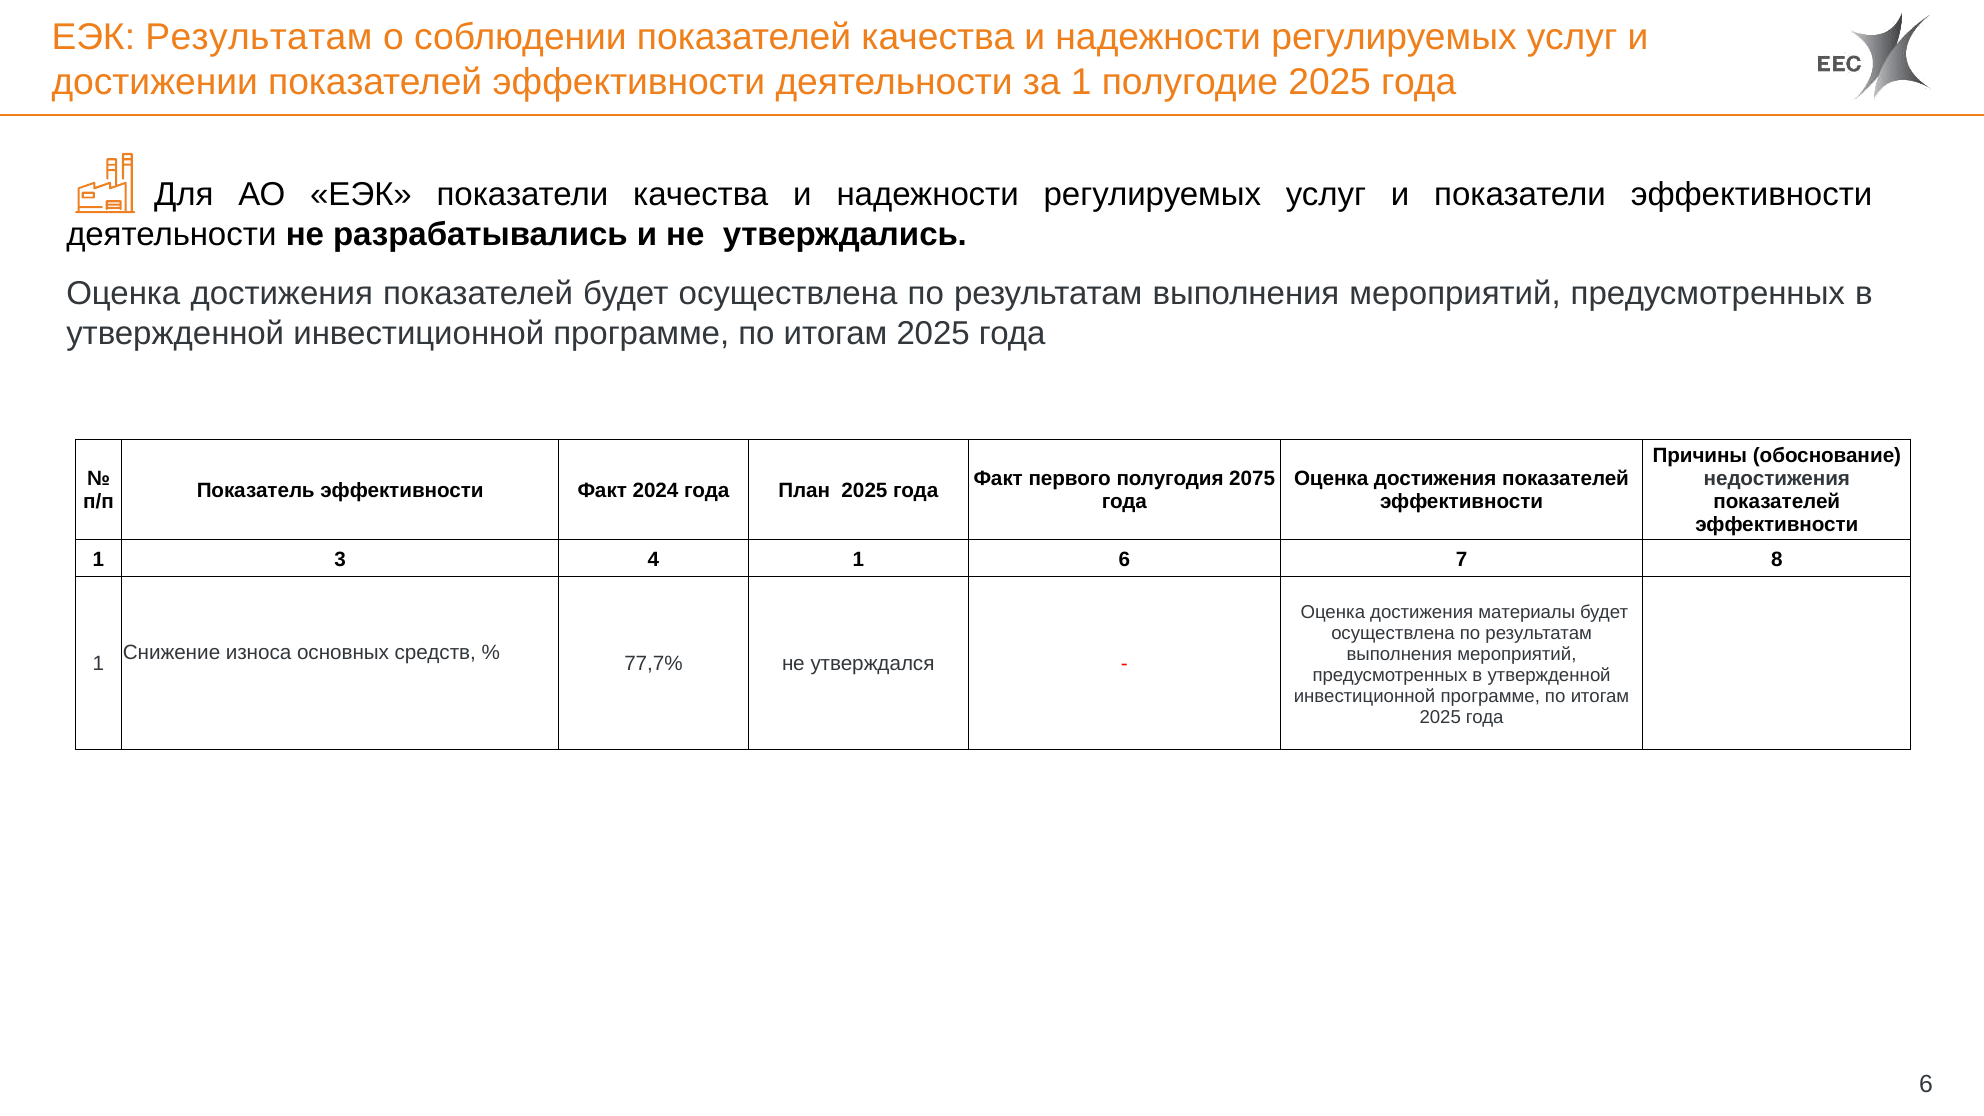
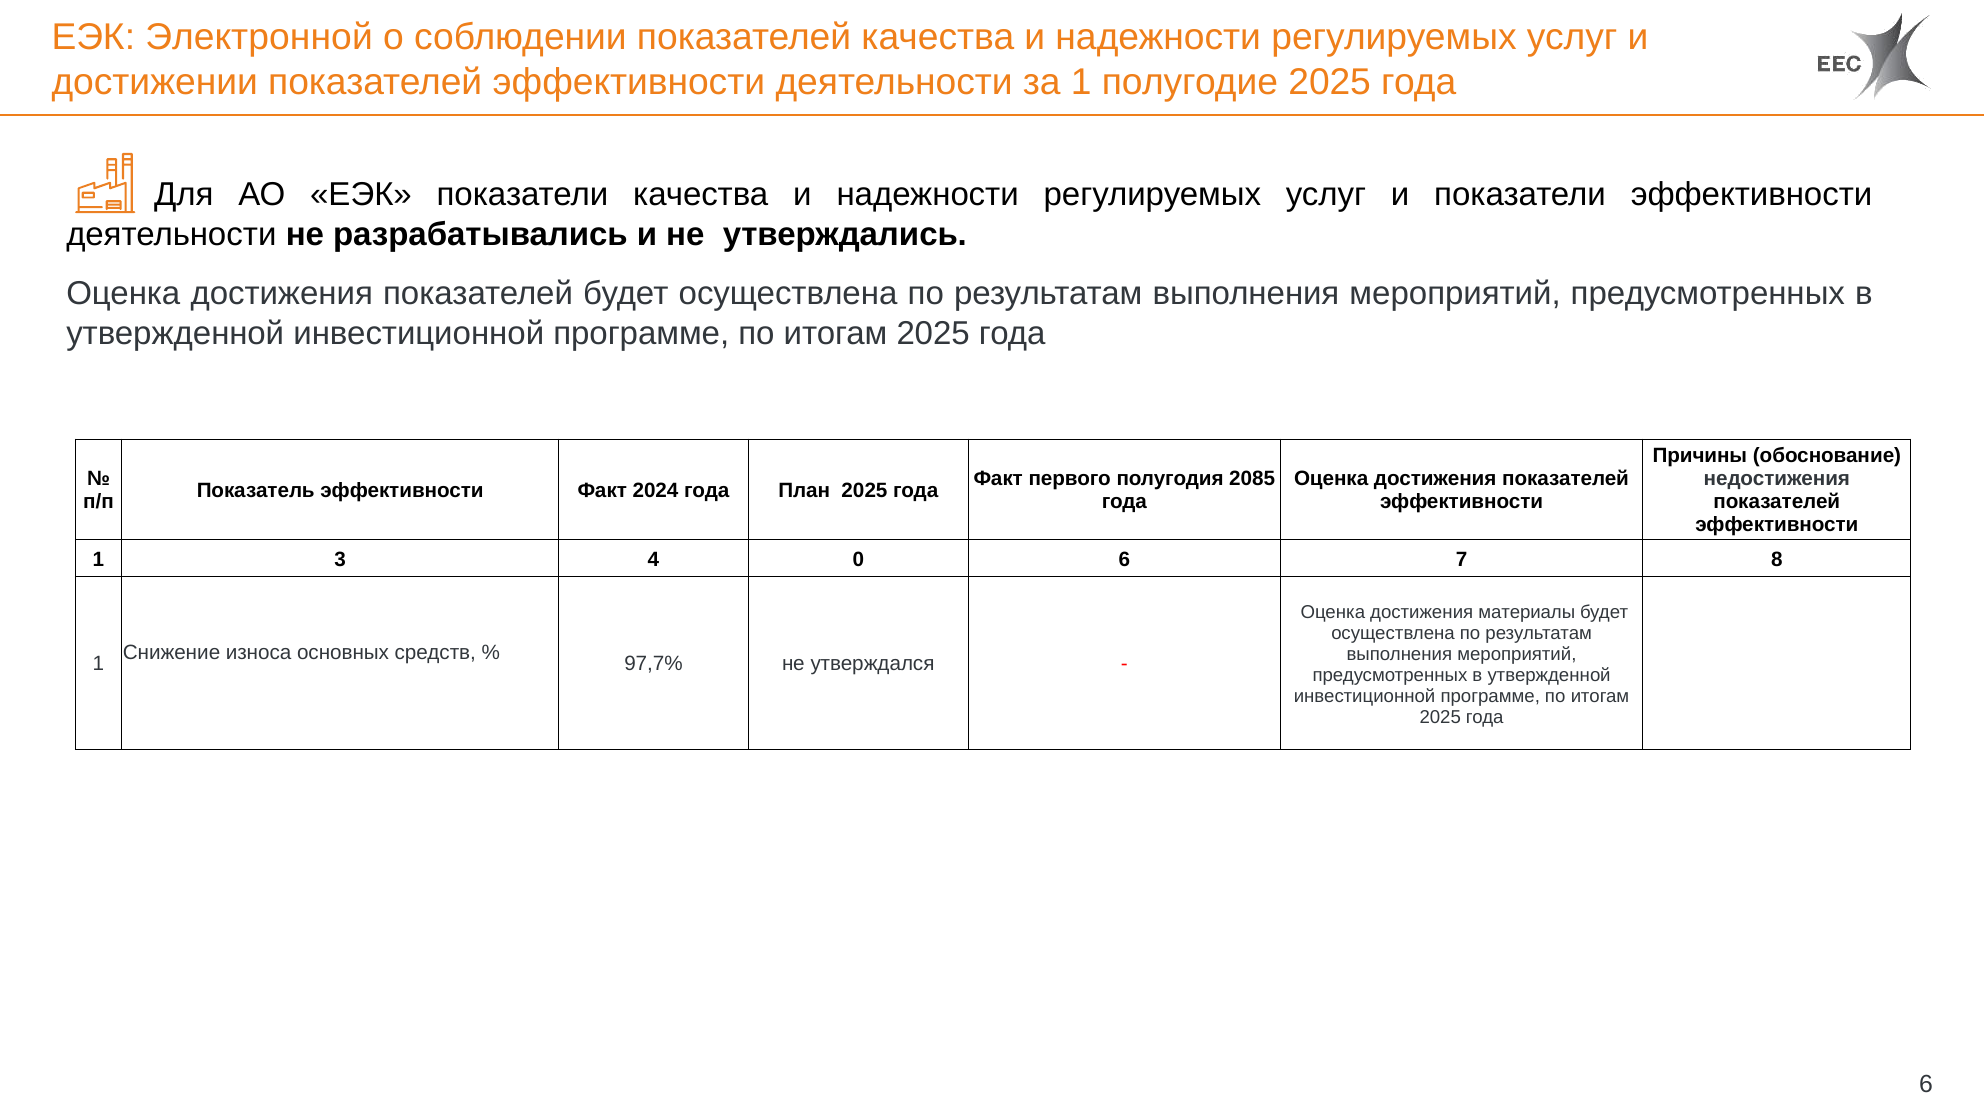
ЕЭК Результатам: Результатам -> Электронной
2075: 2075 -> 2085
4 1: 1 -> 0
77,7%: 77,7% -> 97,7%
